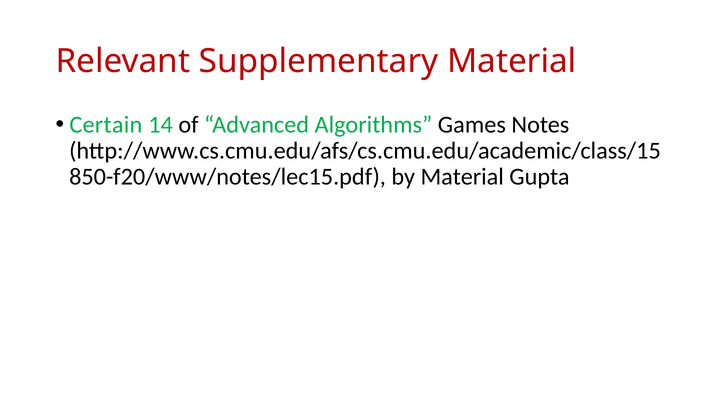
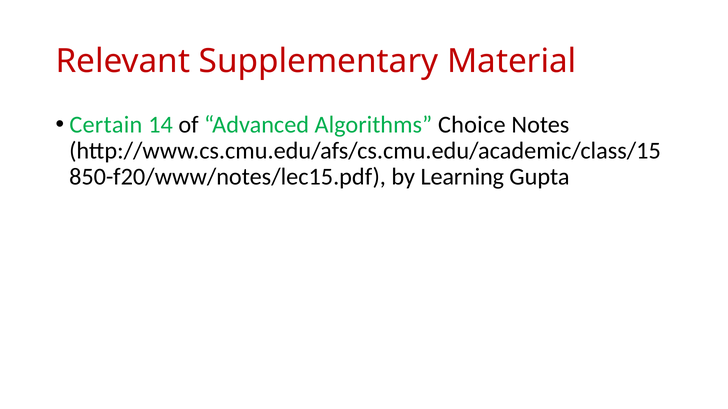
Games: Games -> Choice
by Material: Material -> Learning
